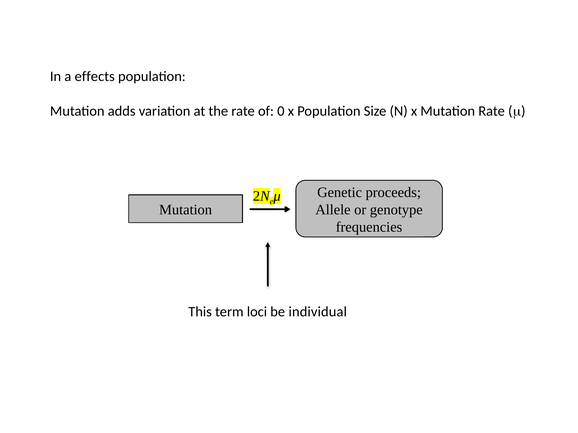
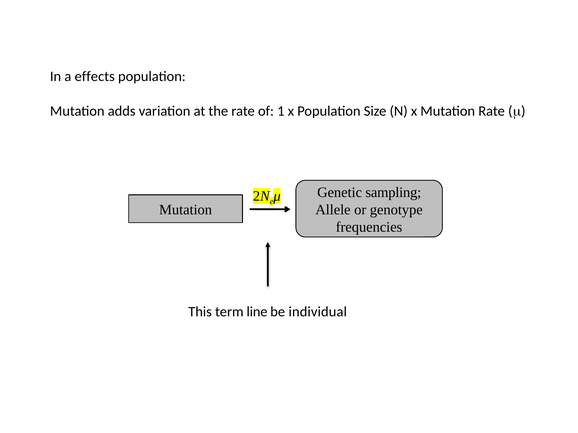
0: 0 -> 1
proceeds: proceeds -> sampling
loci: loci -> line
